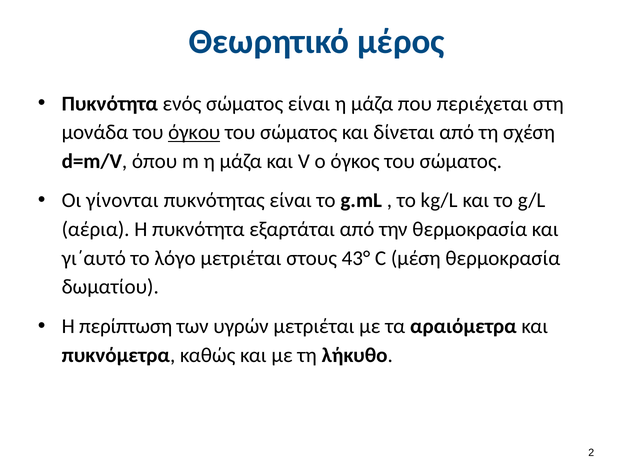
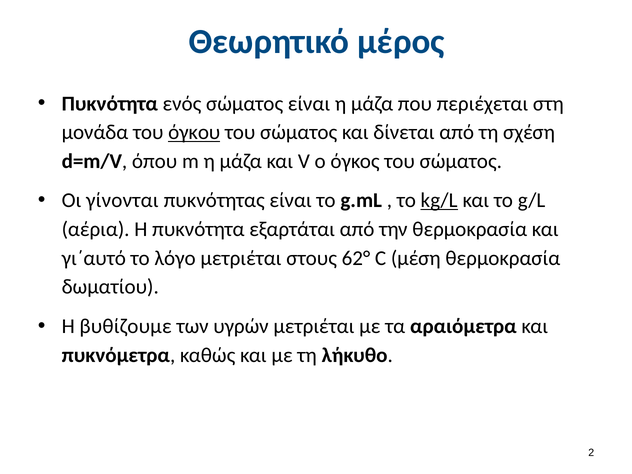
kg/L underline: none -> present
43°: 43° -> 62°
περίπτωση: περίπτωση -> βυθίζουμε
